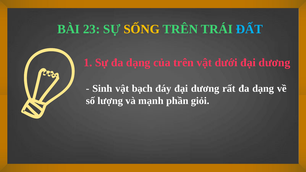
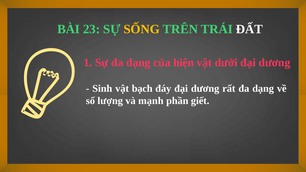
ĐẤT colour: light blue -> white
của trên: trên -> hiện
giỏi: giỏi -> giết
